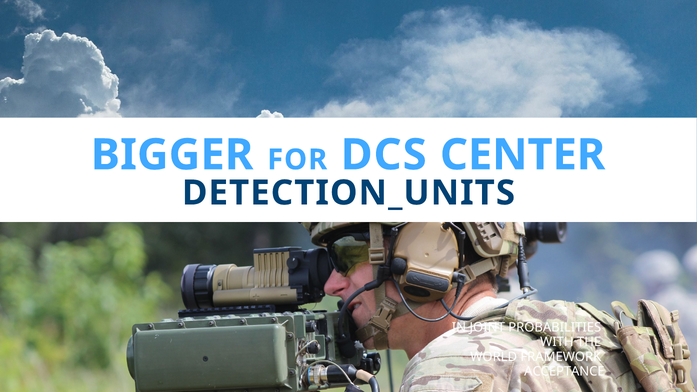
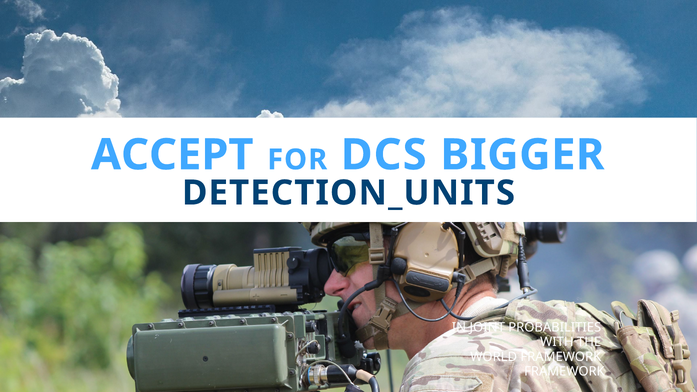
BIGGER: BIGGER -> ACCEPT
CENTER: CENTER -> BIGGER
ACCEPTANCE at (564, 372): ACCEPTANCE -> FRAMEWORK
